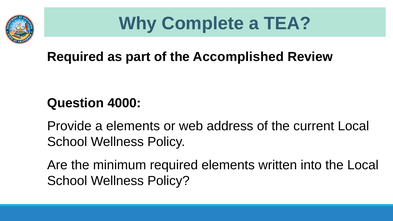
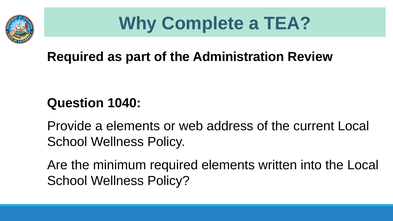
Accomplished: Accomplished -> Administration
4000: 4000 -> 1040
